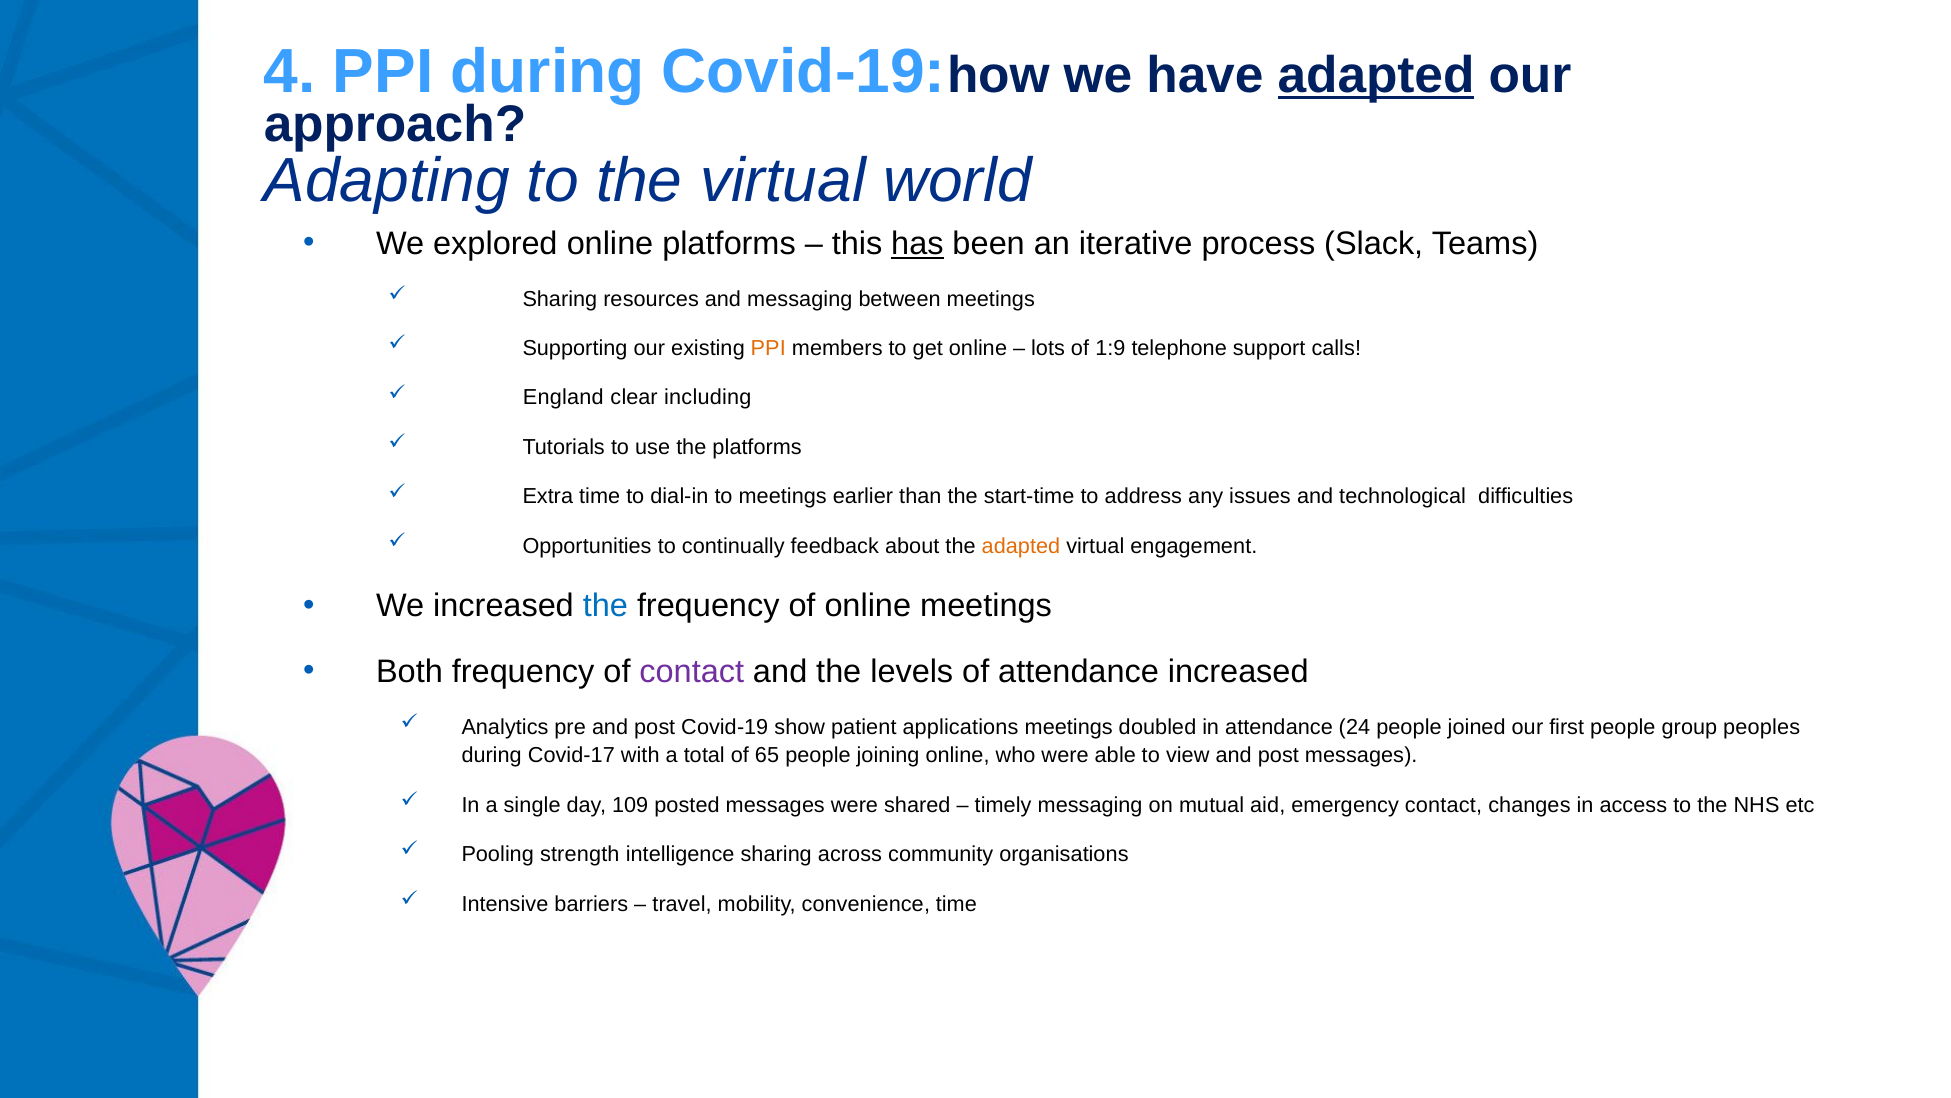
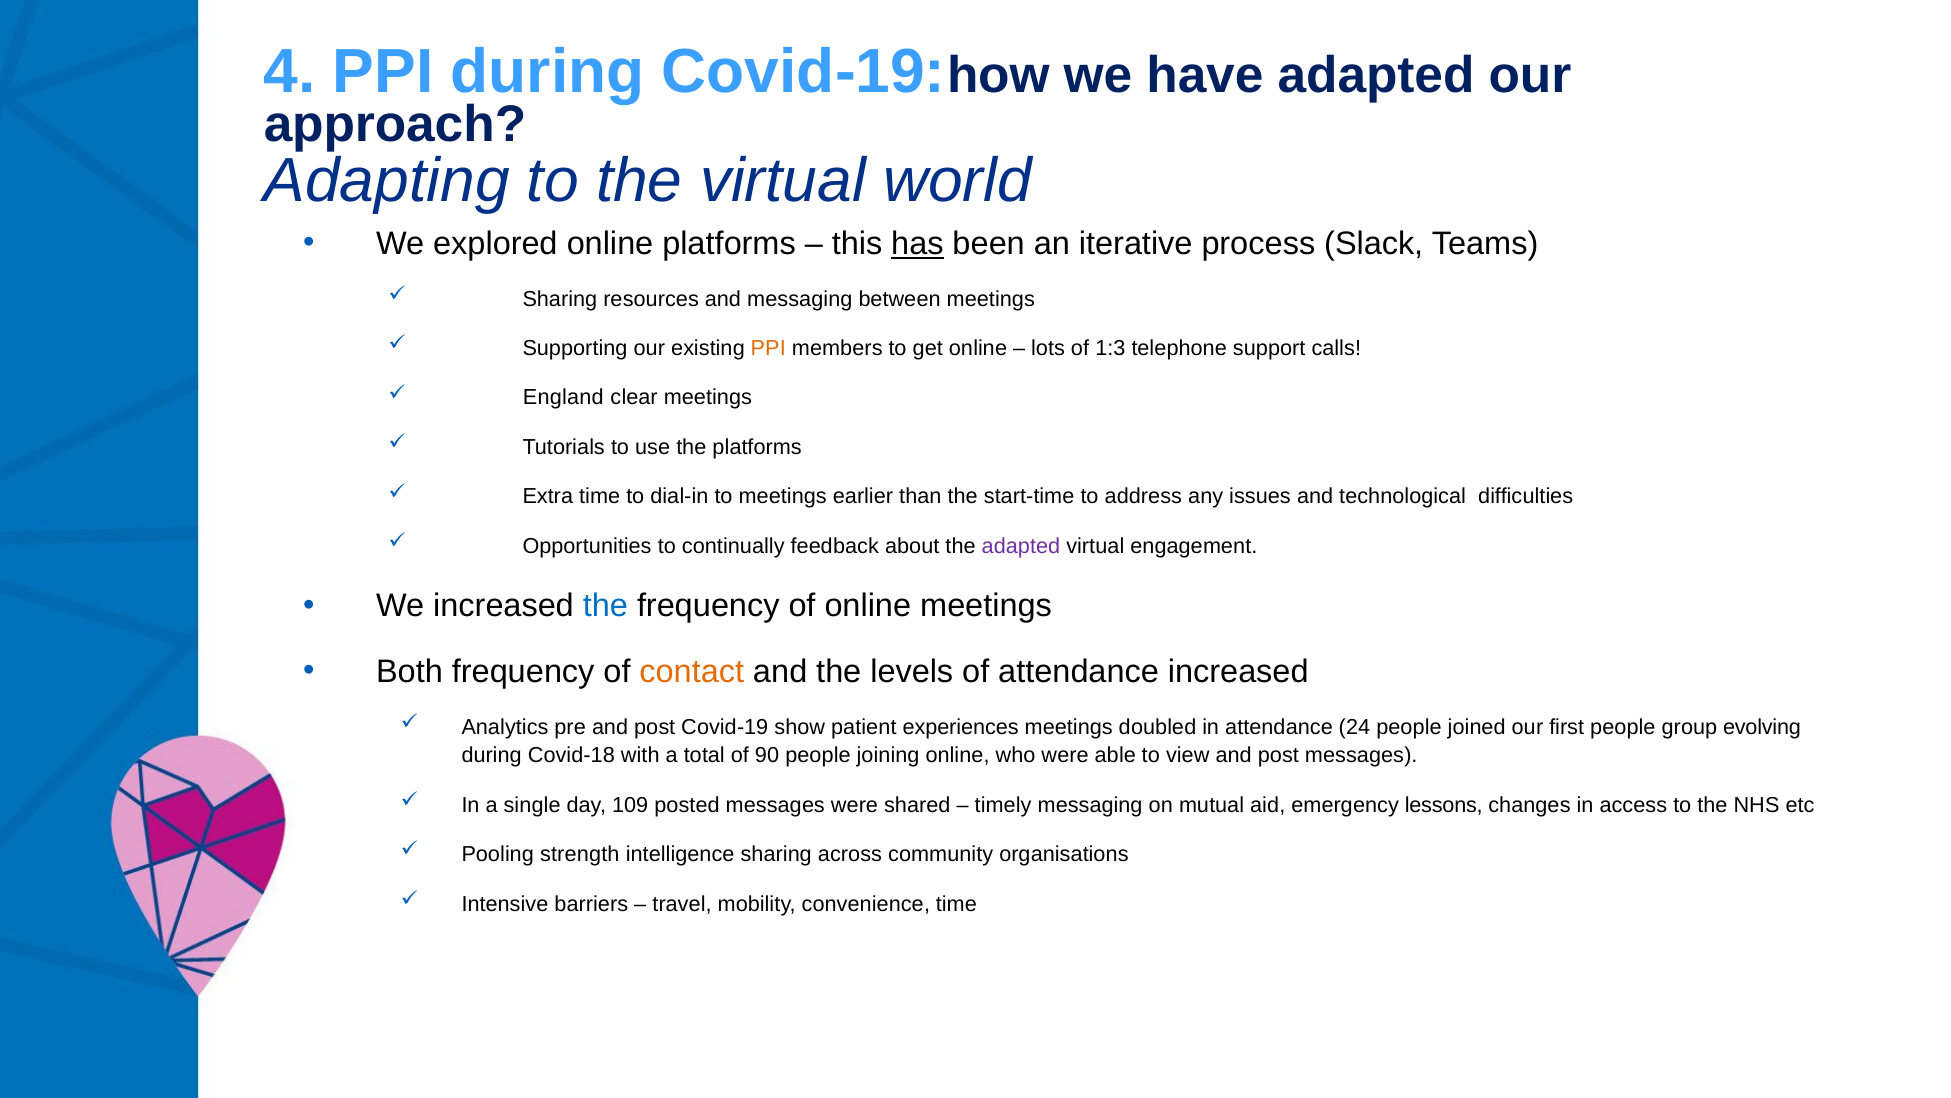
adapted at (1376, 75) underline: present -> none
1:9: 1:9 -> 1:3
clear including: including -> meetings
adapted at (1021, 546) colour: orange -> purple
contact at (692, 671) colour: purple -> orange
applications: applications -> experiences
peoples: peoples -> evolving
Covid-17: Covid-17 -> Covid-18
65: 65 -> 90
emergency contact: contact -> lessons
